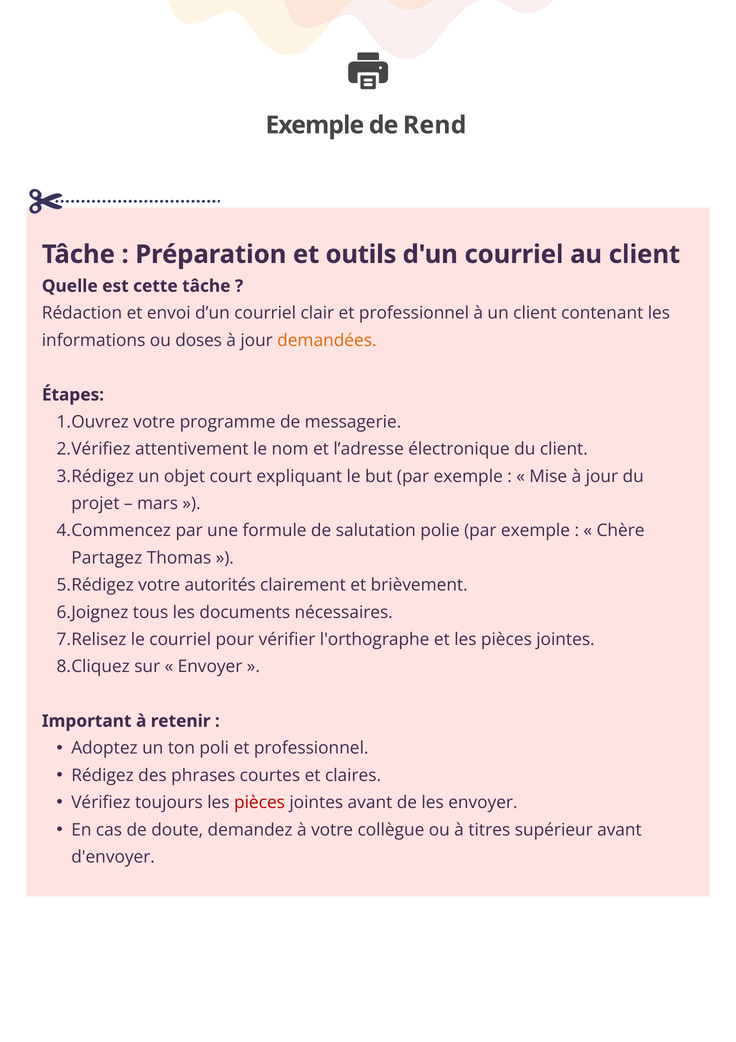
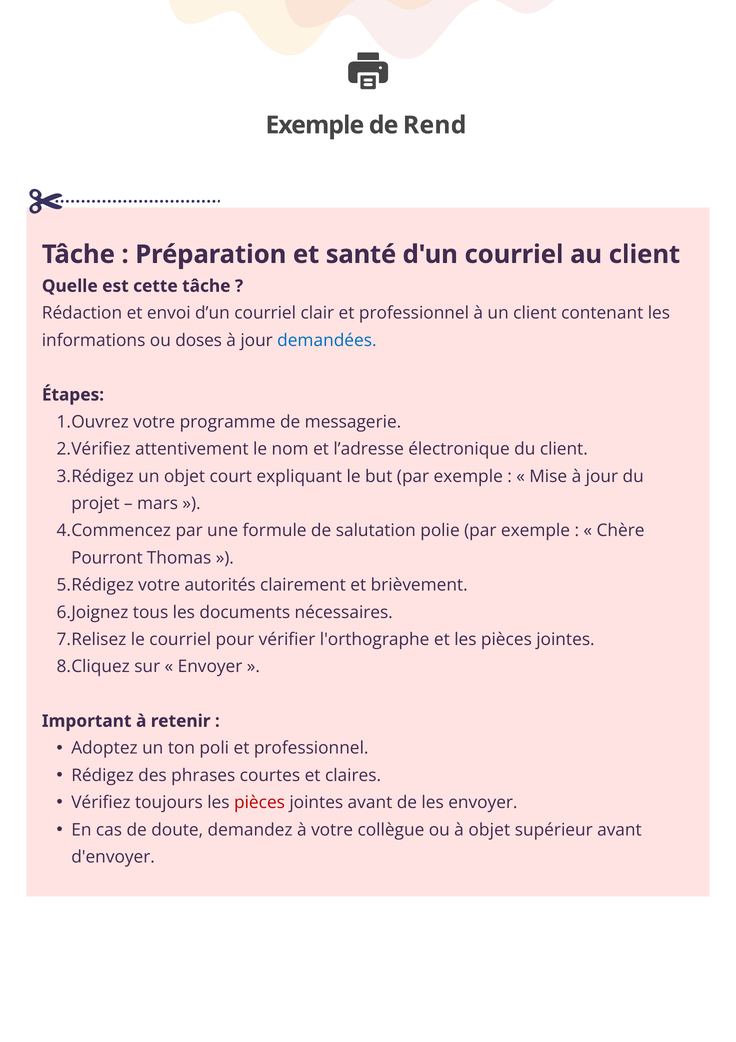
outils: outils -> santé
demandées colour: orange -> blue
Partagez: Partagez -> Pourront
à titres: titres -> objet
